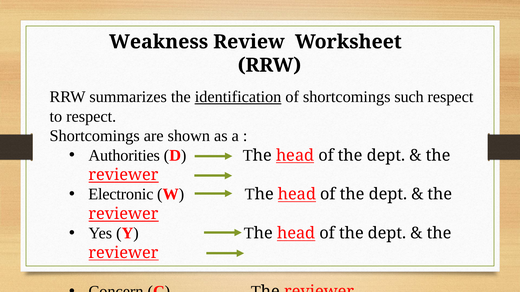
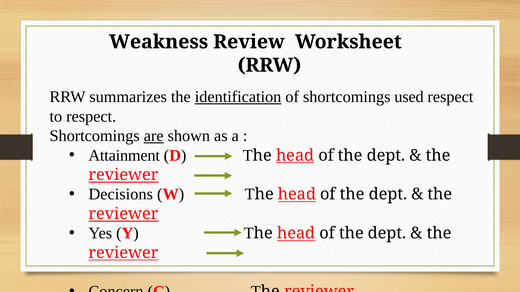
such: such -> used
are underline: none -> present
Authorities: Authorities -> Attainment
Electronic: Electronic -> Decisions
